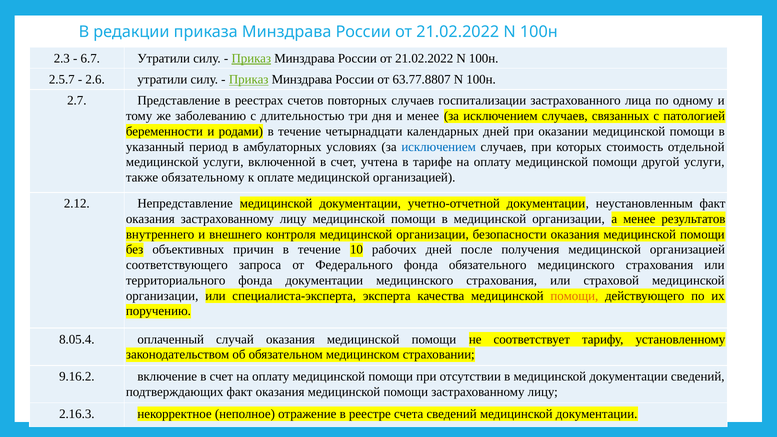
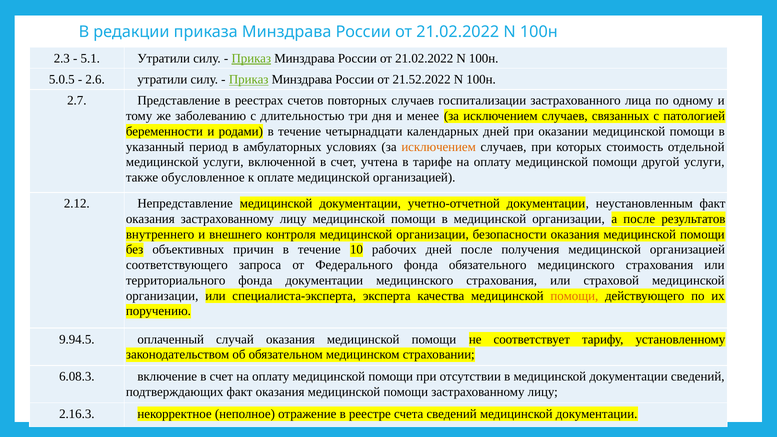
6.7: 6.7 -> 5.1
2.5.7: 2.5.7 -> 5.0.5
63.77.8807: 63.77.8807 -> 21.52.2022
исключением at (439, 147) colour: blue -> orange
обязательному: обязательному -> обусловленное
а менее: менее -> после
8.05.4: 8.05.4 -> 9.94.5
9.16.2: 9.16.2 -> 6.08.3
